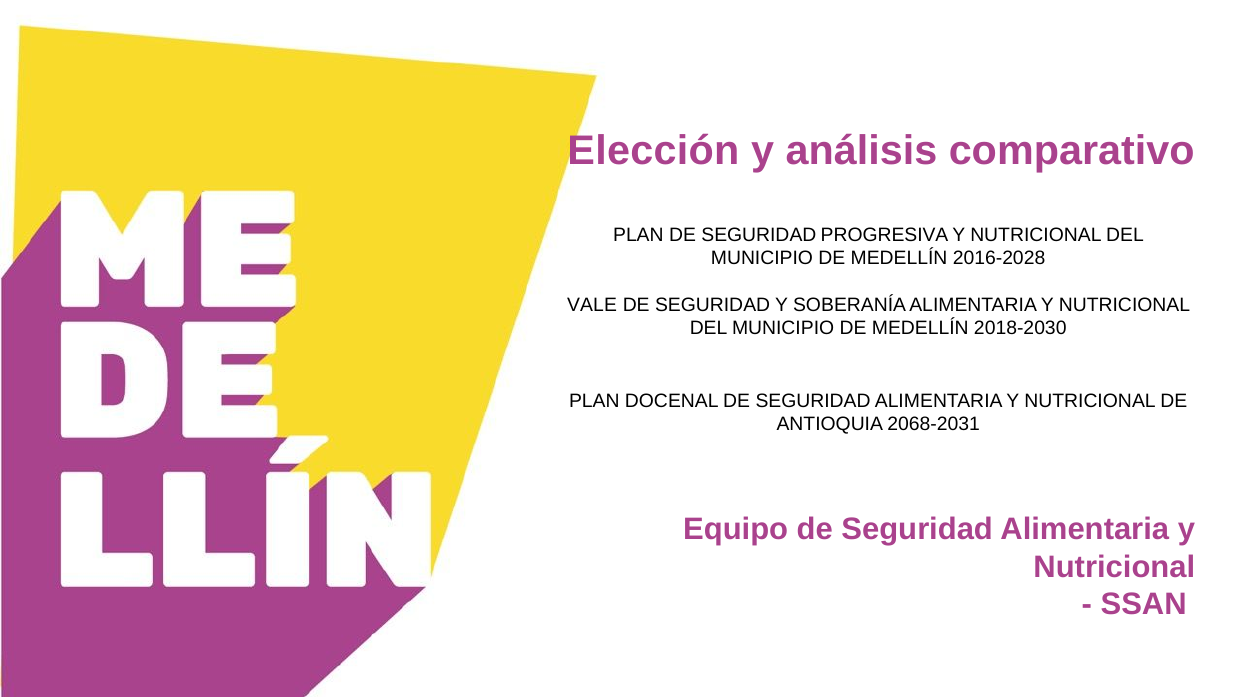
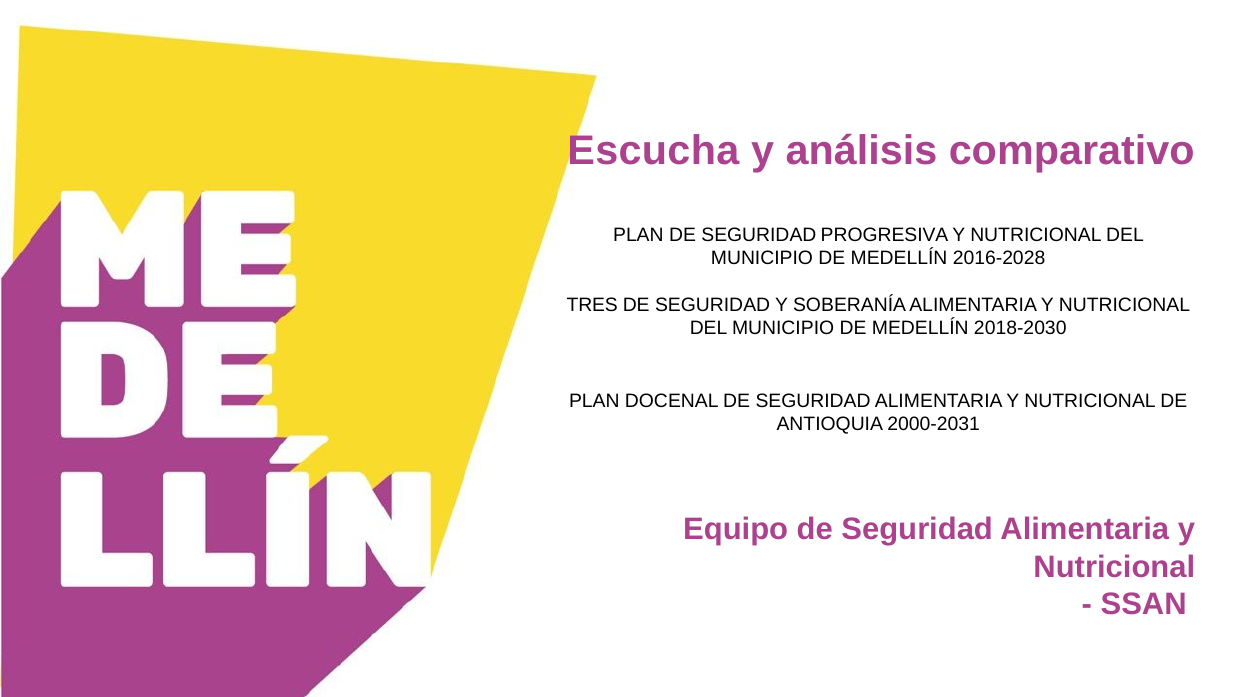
Elección: Elección -> Escucha
VALE: VALE -> TRES
2068-2031: 2068-2031 -> 2000-2031
